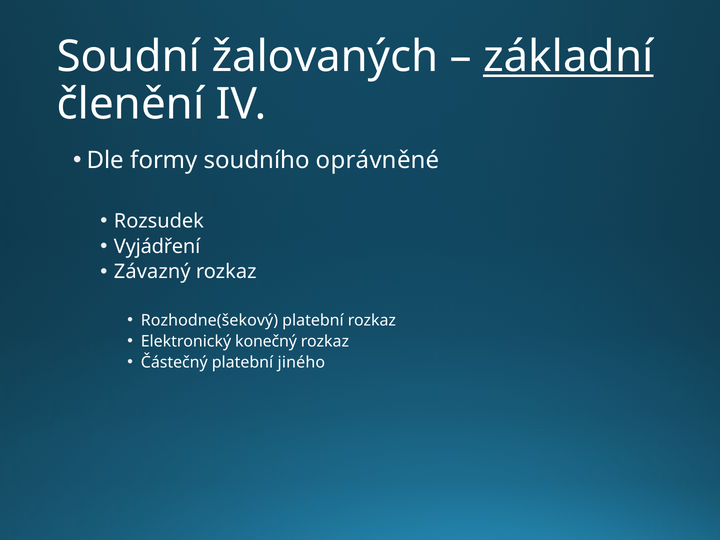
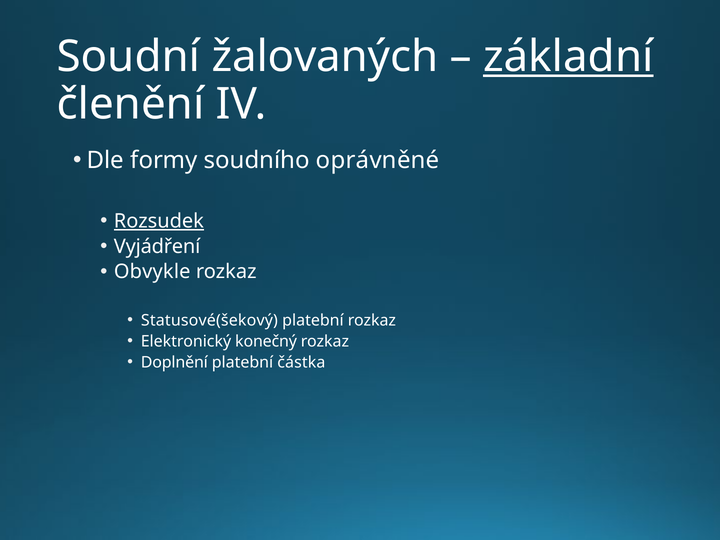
Rozsudek underline: none -> present
Závazný: Závazný -> Obvykle
Rozhodne(šekový: Rozhodne(šekový -> Statusové(šekový
Částečný: Částečný -> Doplnění
jiného: jiného -> částka
